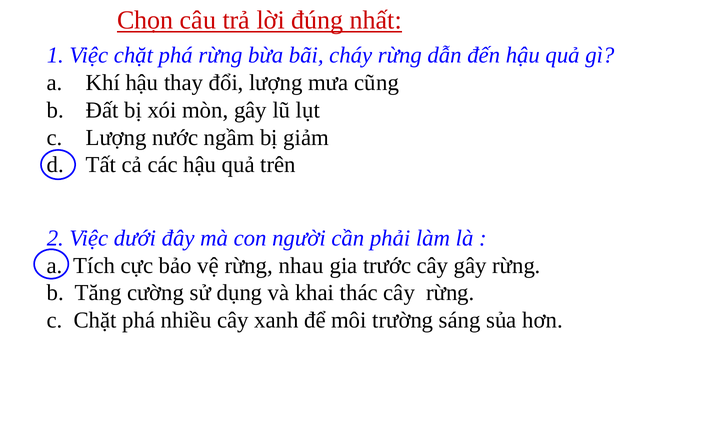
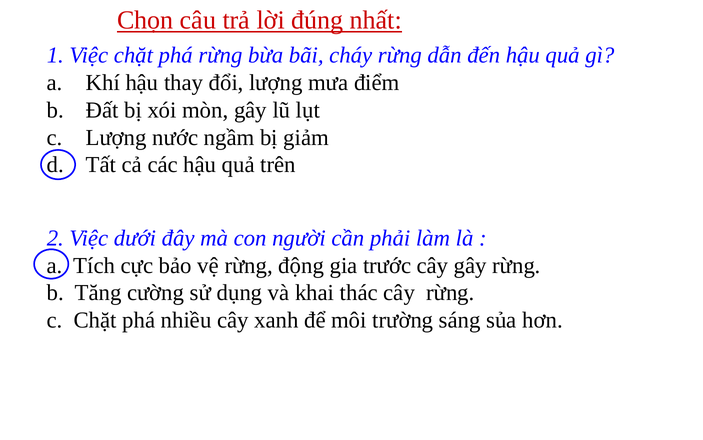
cũng: cũng -> điểm
nhau: nhau -> động
